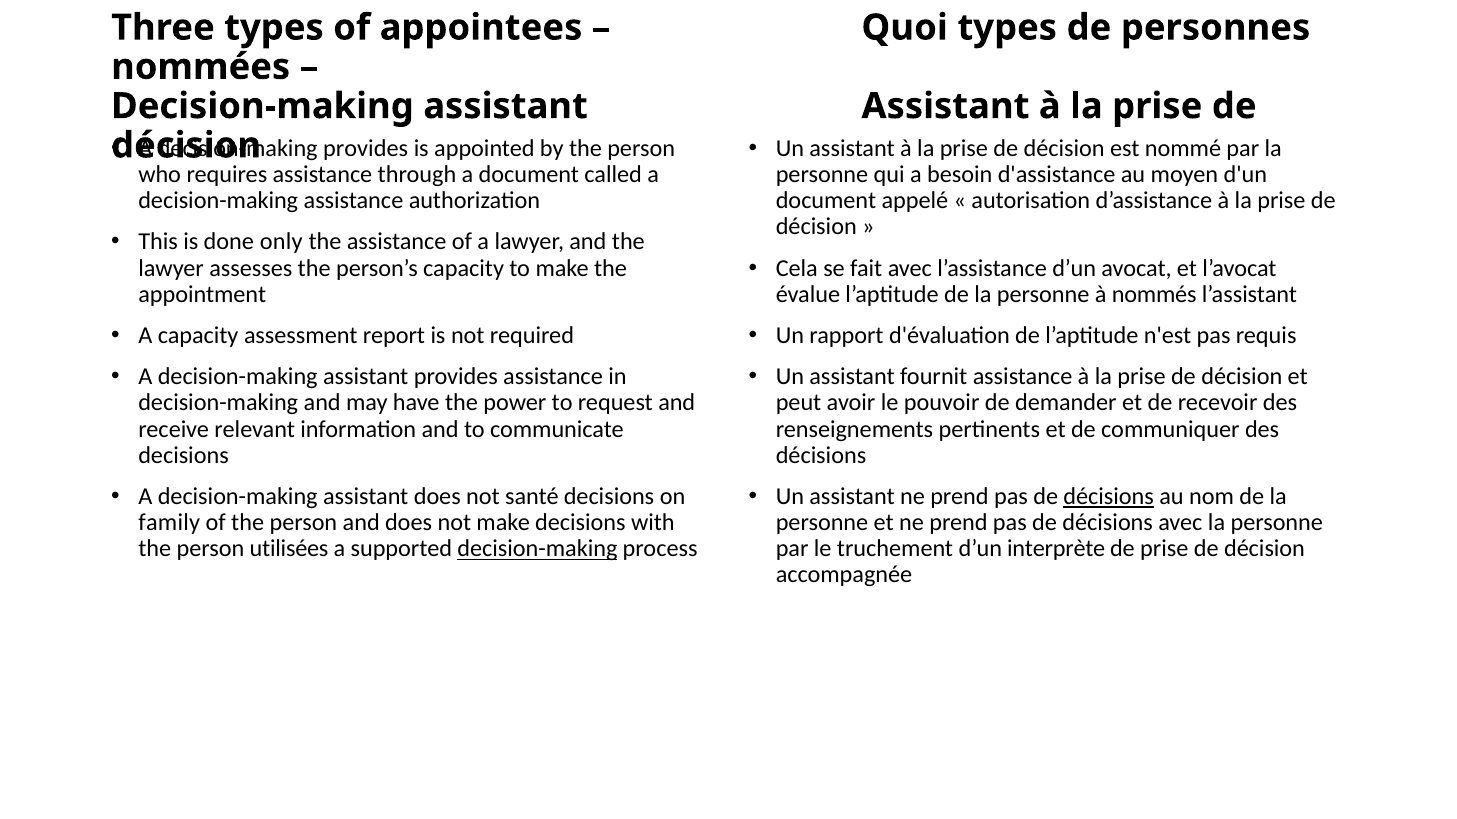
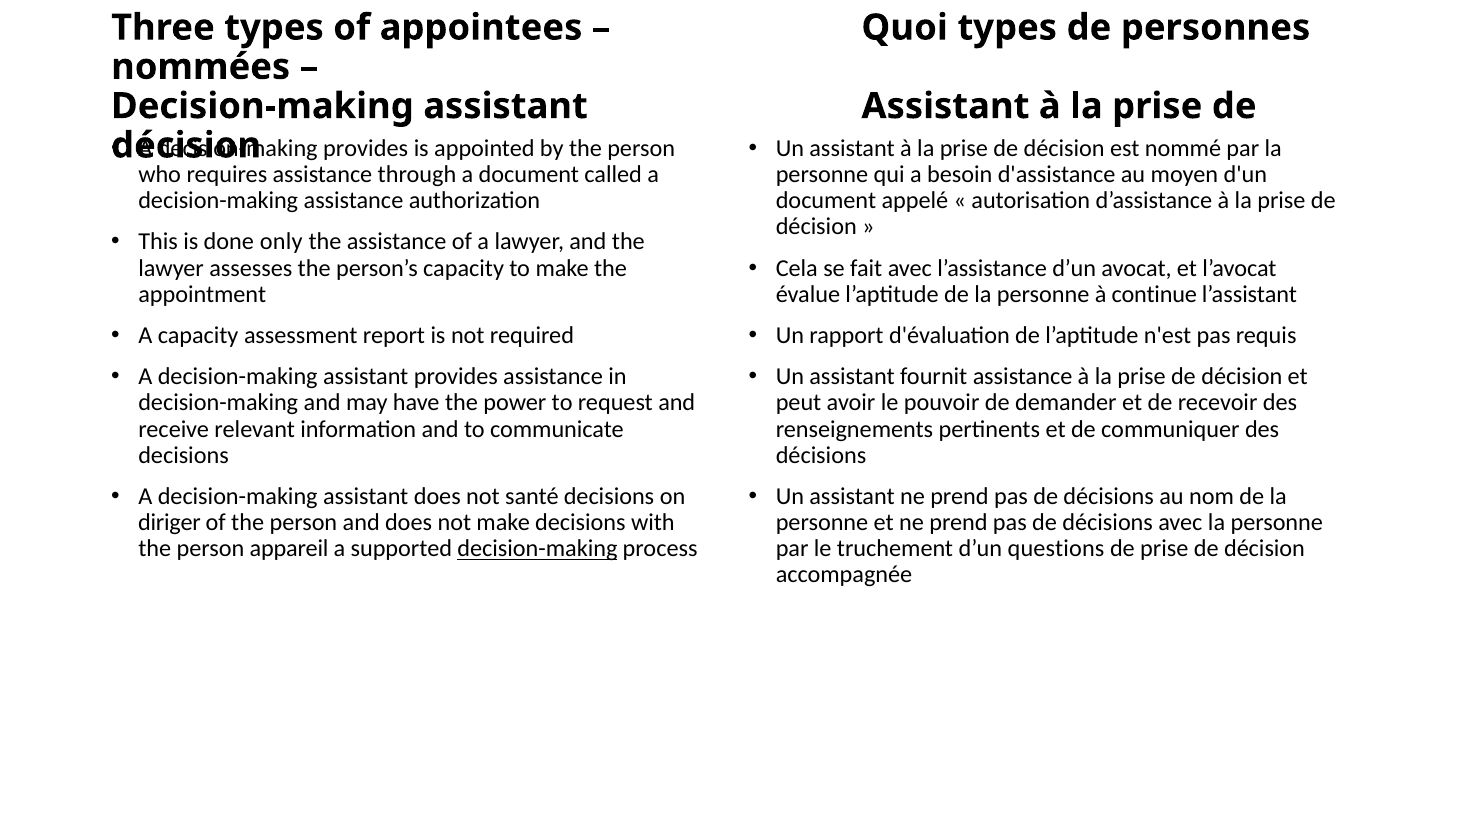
nommés: nommés -> continue
décisions at (1109, 497) underline: present -> none
family: family -> diriger
utilisées: utilisées -> appareil
interprète: interprète -> questions
